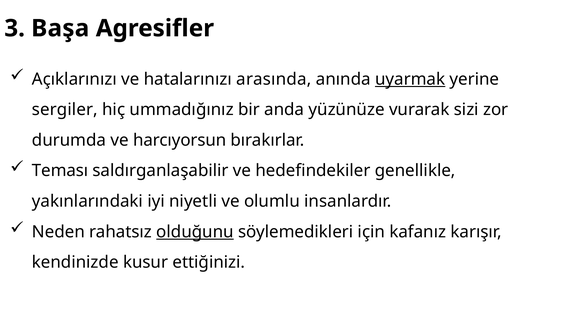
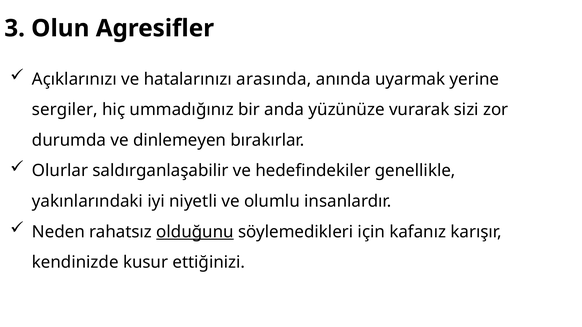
Başa: Başa -> Olun
uyarmak underline: present -> none
harcıyorsun: harcıyorsun -> dinlemeyen
Teması: Teması -> Olurlar
